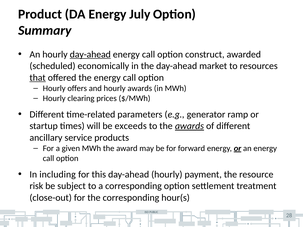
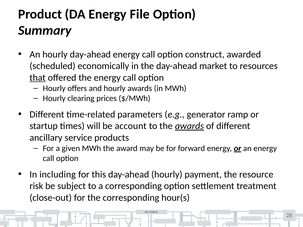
July: July -> File
day-ahead at (90, 54) underline: present -> none
exceeds: exceeds -> account
